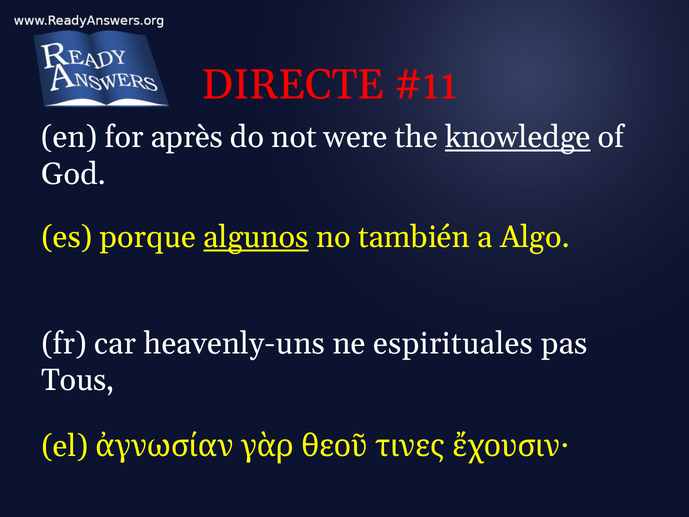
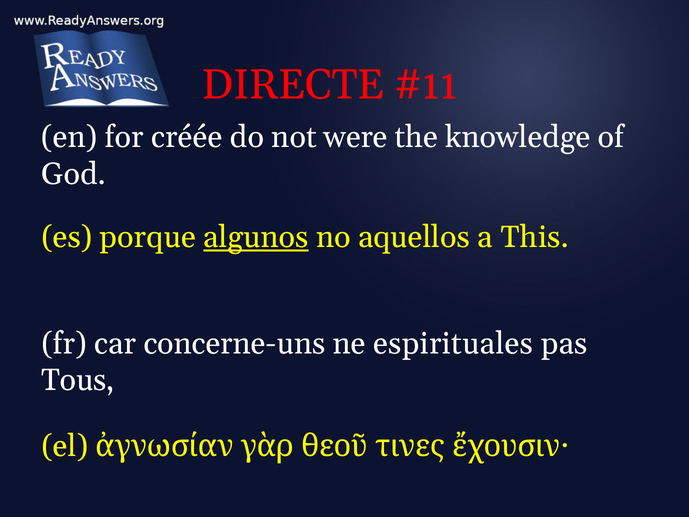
après: après -> créée
knowledge underline: present -> none
también: también -> aquellos
Algo: Algo -> This
heavenly-uns: heavenly-uns -> concerne-uns
